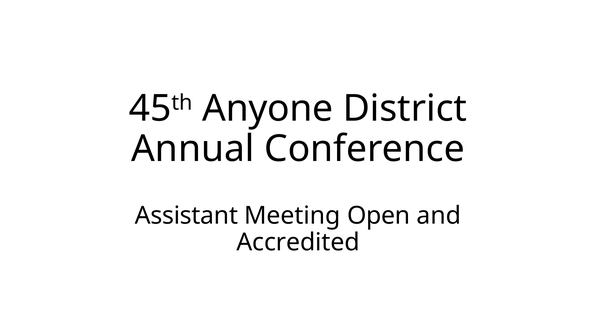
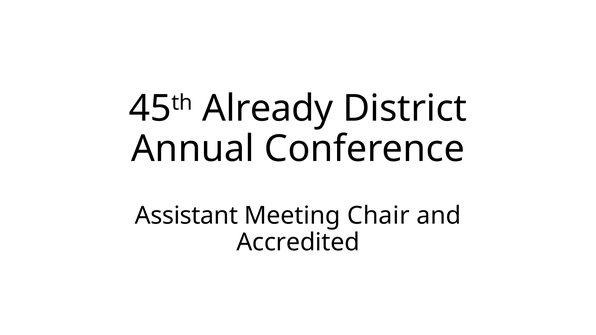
Anyone: Anyone -> Already
Open: Open -> Chair
